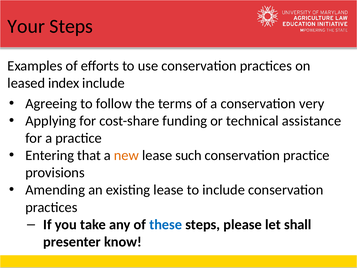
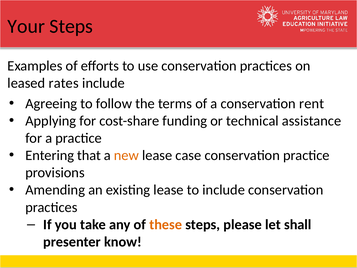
index: index -> rates
very: very -> rent
such: such -> case
these colour: blue -> orange
